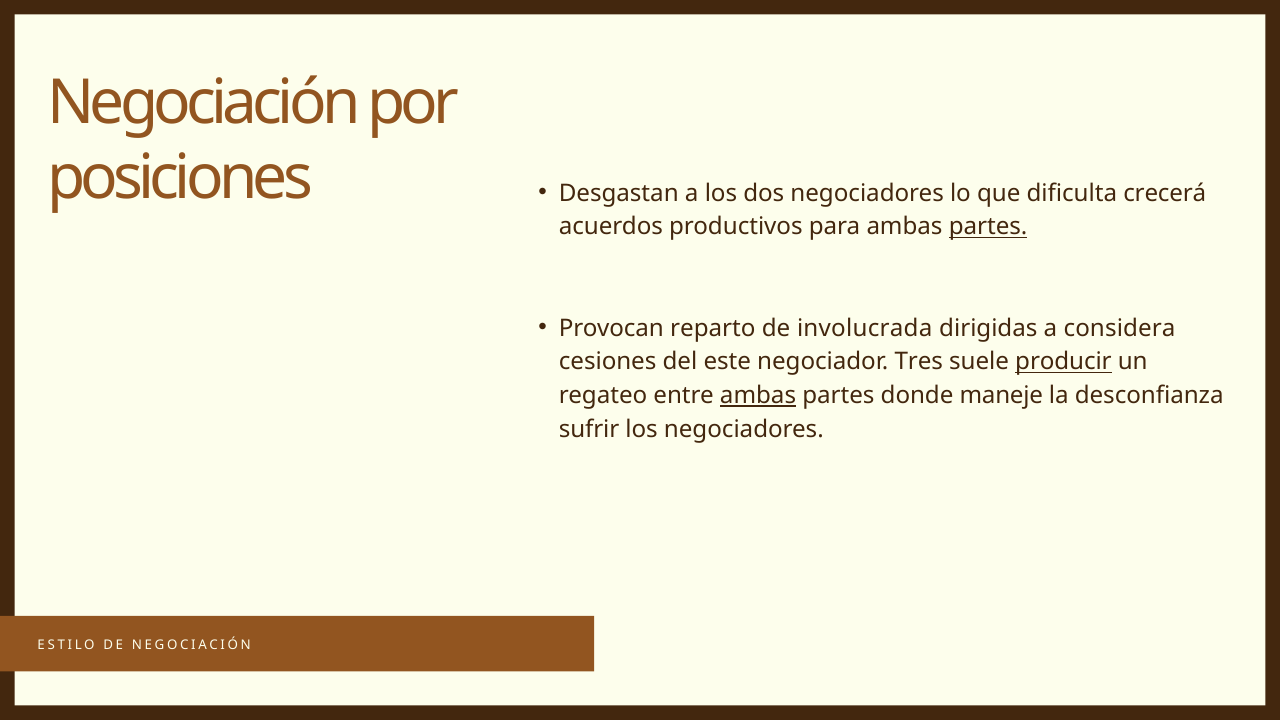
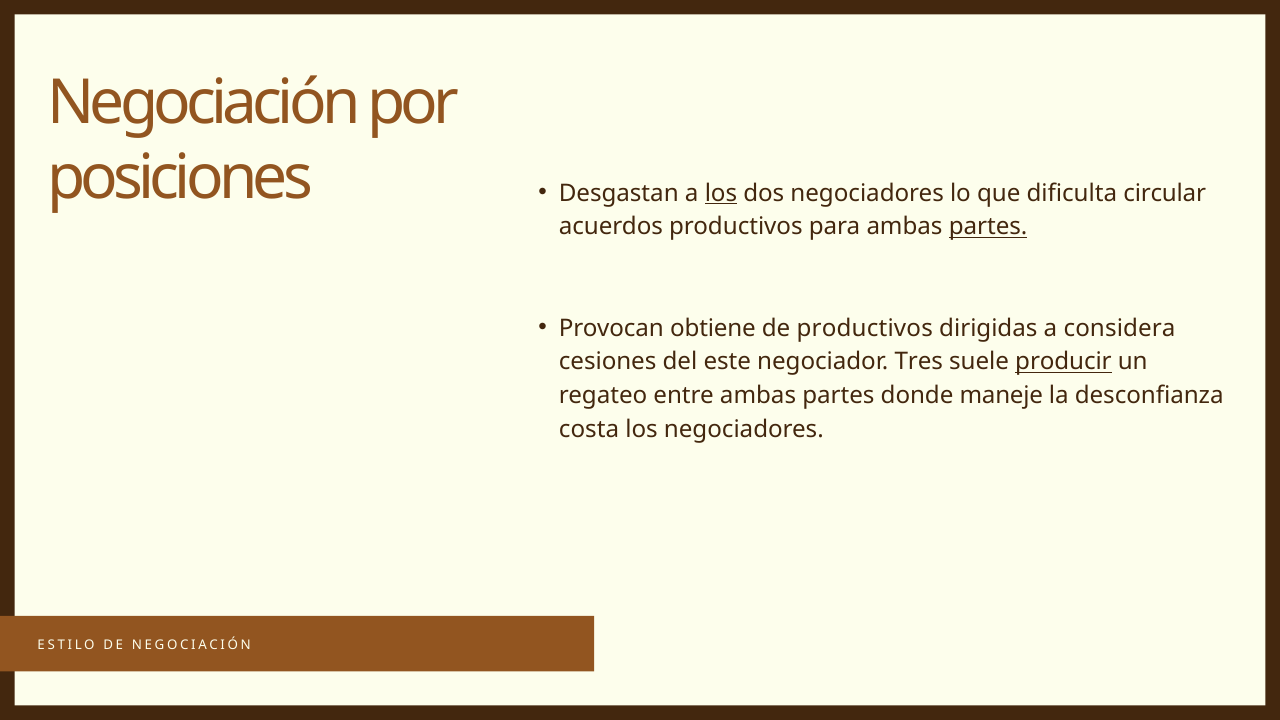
los at (721, 193) underline: none -> present
crecerá: crecerá -> circular
reparto: reparto -> obtiene
de involucrada: involucrada -> productivos
ambas at (758, 396) underline: present -> none
sufrir: sufrir -> costa
